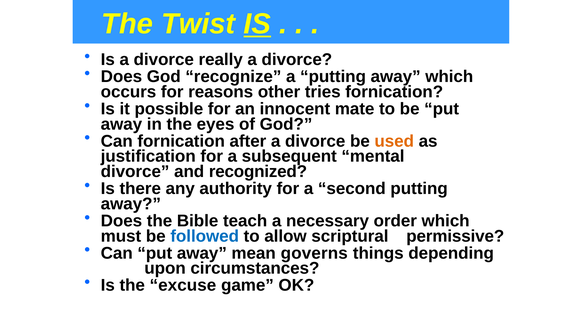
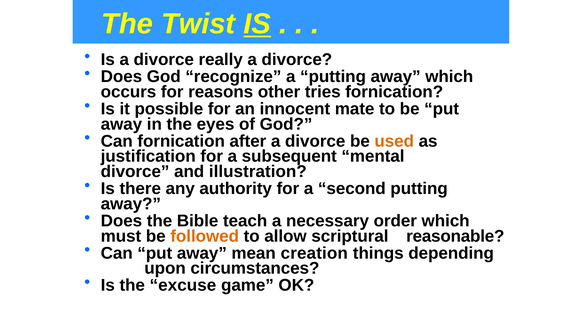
recognized: recognized -> illustration
followed colour: blue -> orange
permissive: permissive -> reasonable
governs: governs -> creation
